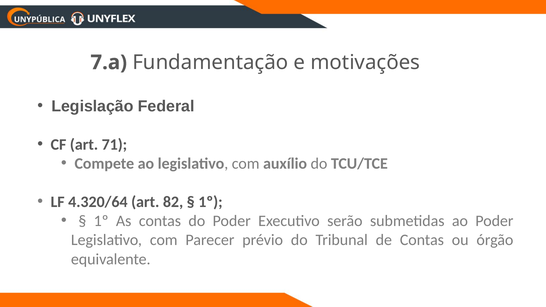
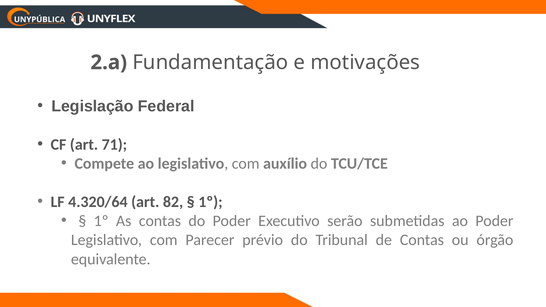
7.a: 7.a -> 2.a
